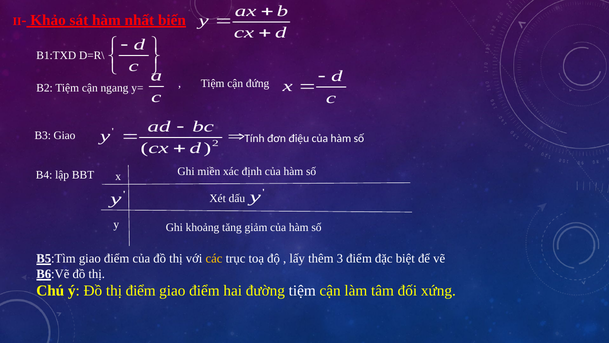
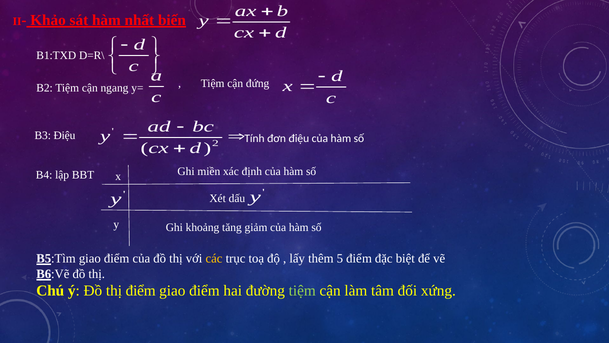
B3 Giao: Giao -> Điệu
3: 3 -> 5
tiệm at (302, 291) colour: white -> light green
